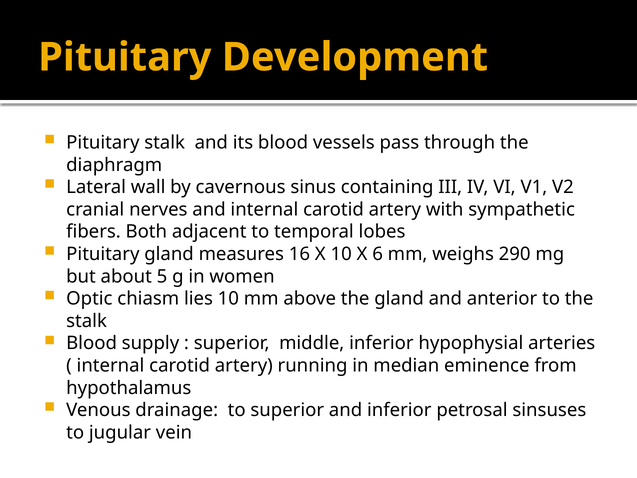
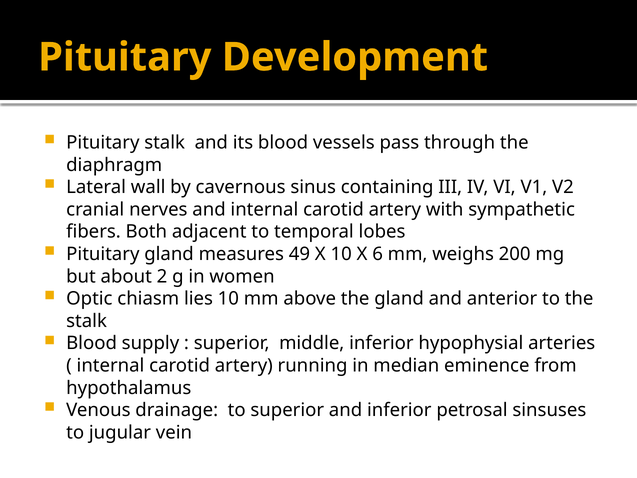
16: 16 -> 49
290: 290 -> 200
5: 5 -> 2
